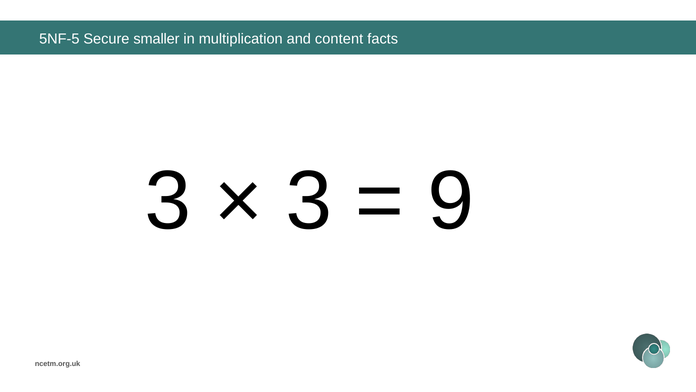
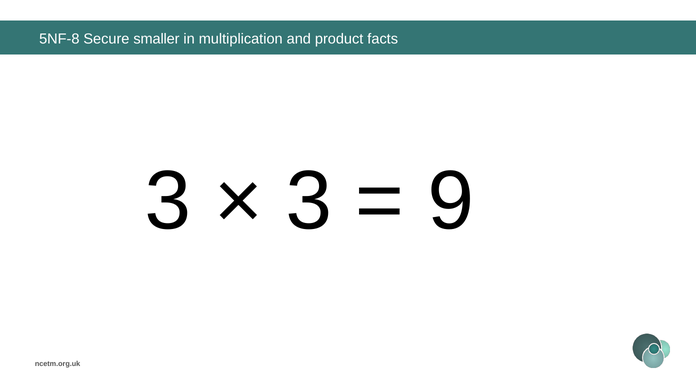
5NF-5: 5NF-5 -> 5NF-8
content: content -> product
